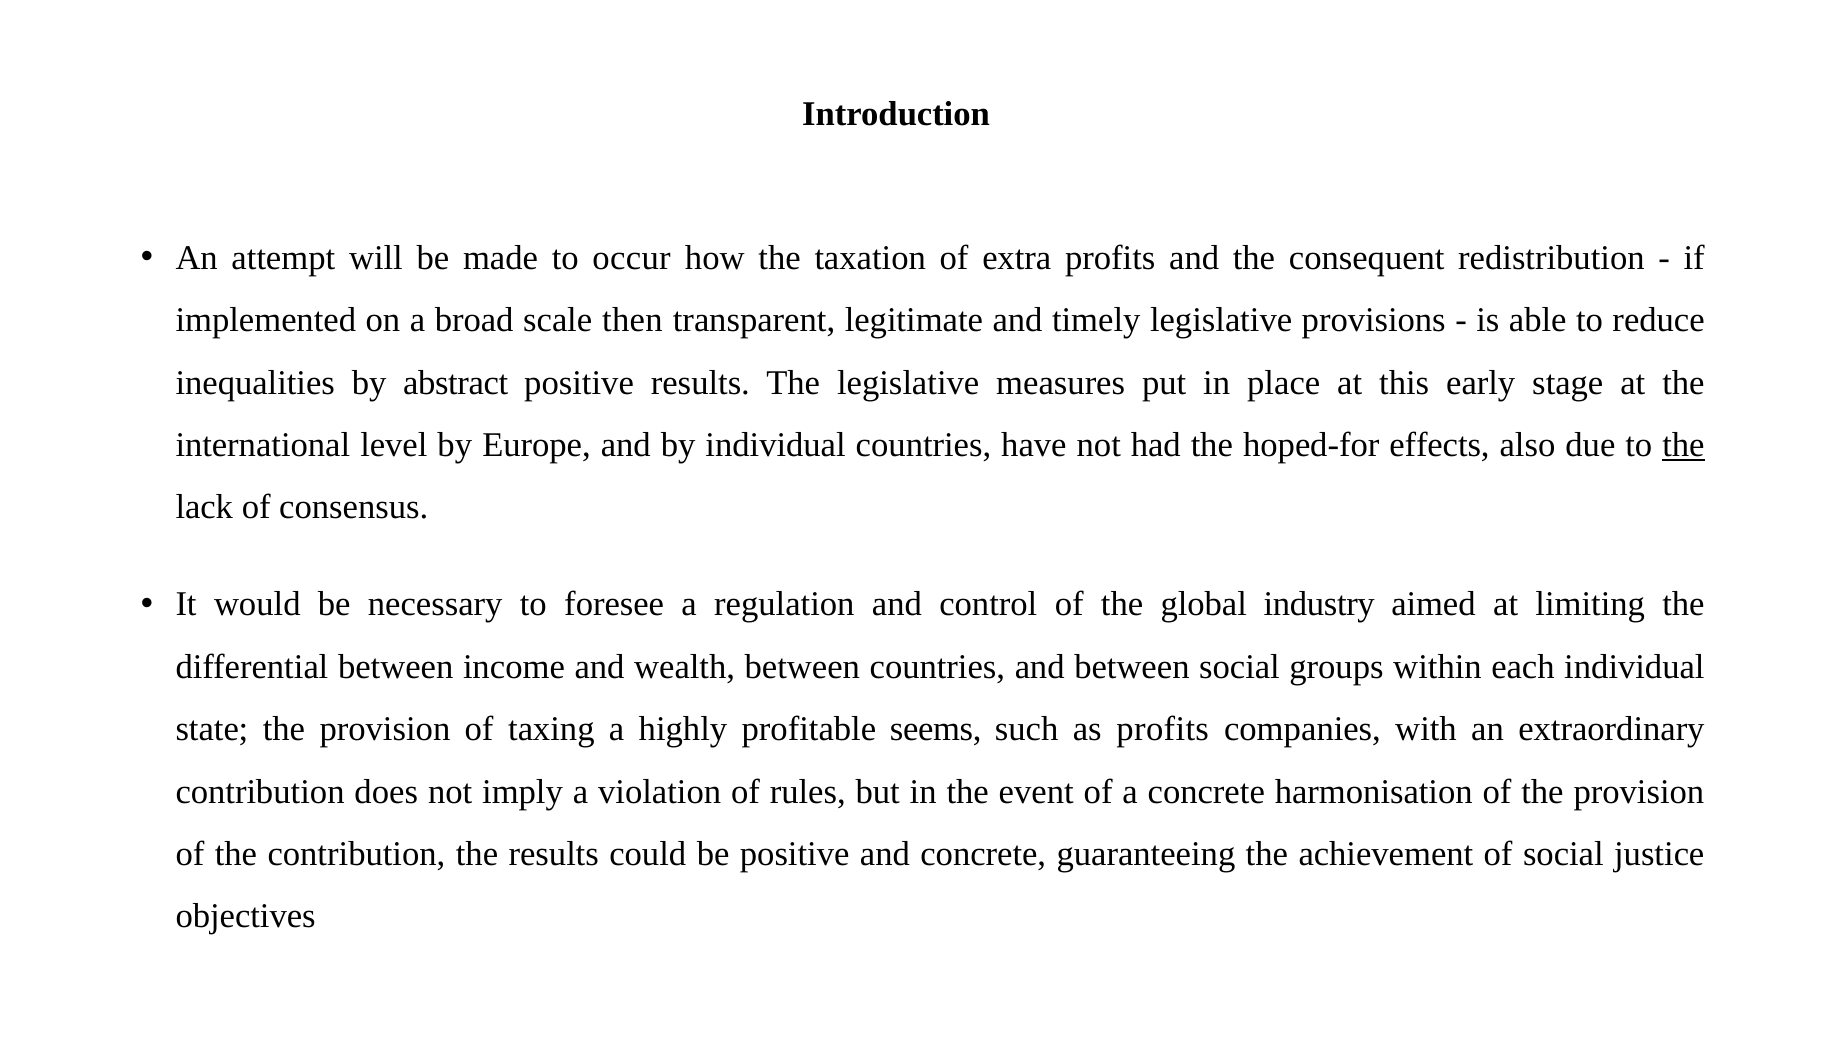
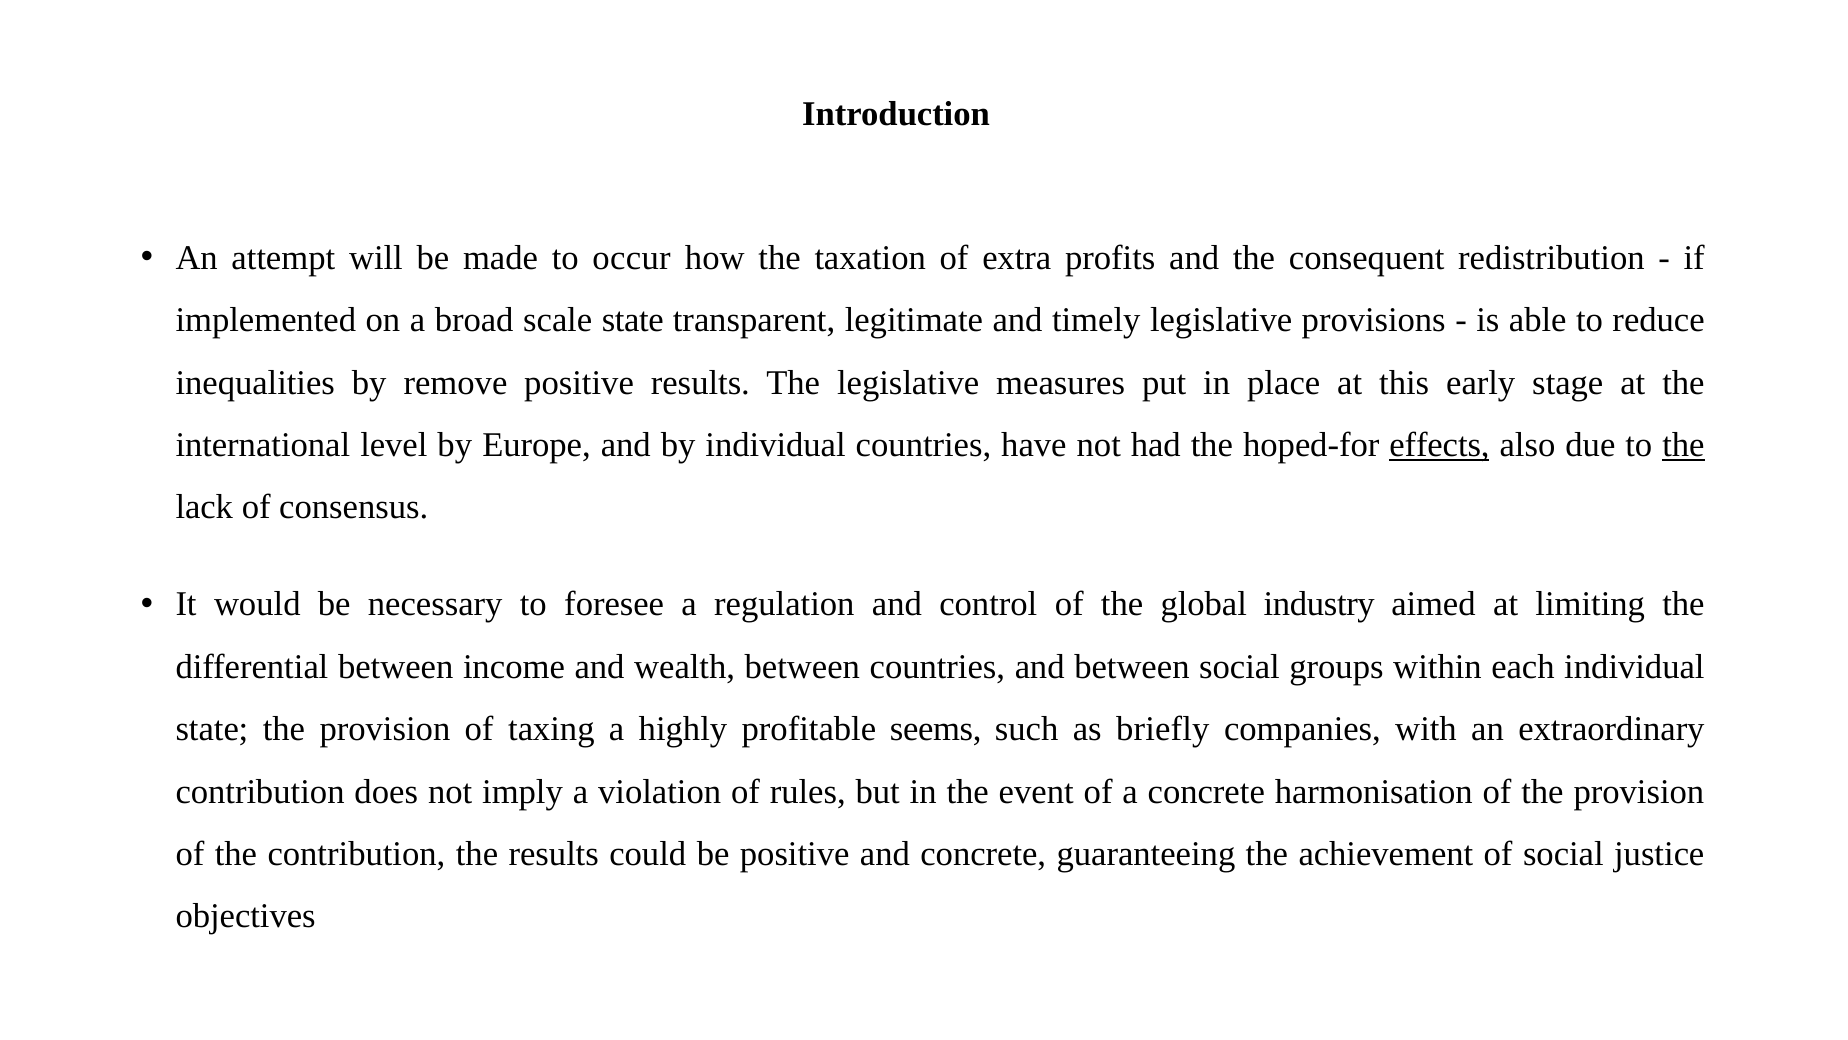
scale then: then -> state
abstract: abstract -> remove
effects underline: none -> present
as profits: profits -> briefly
